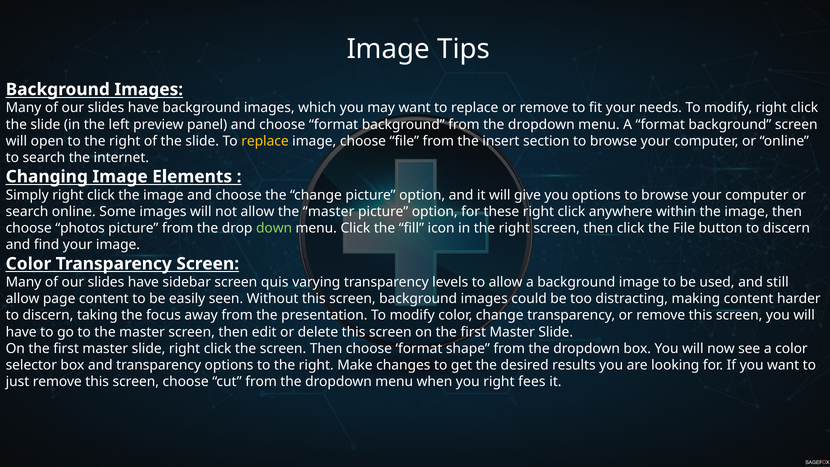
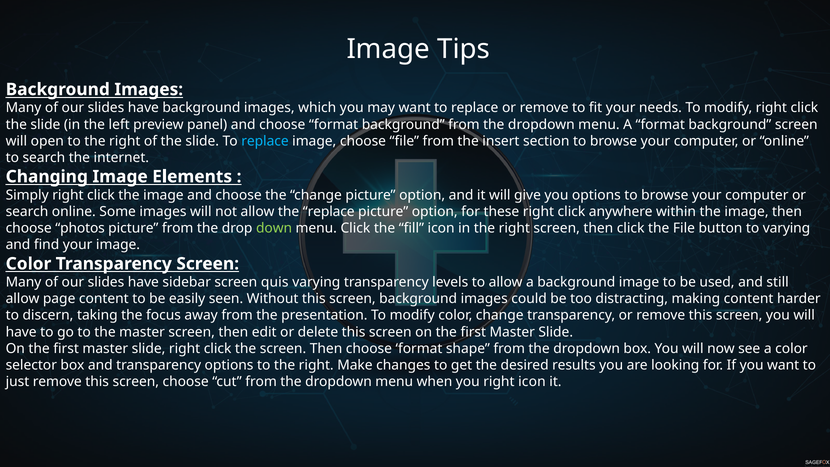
replace at (265, 141) colour: yellow -> light blue
allow the master: master -> replace
button to discern: discern -> varying
right fees: fees -> icon
